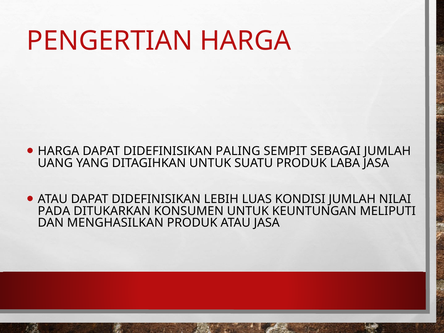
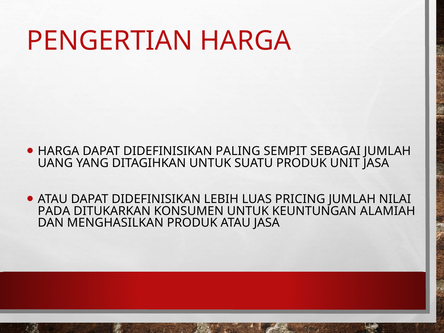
LABA: LABA -> UNIT
KONDISI: KONDISI -> PRICING
MELIPUTI: MELIPUTI -> ALAMIAH
